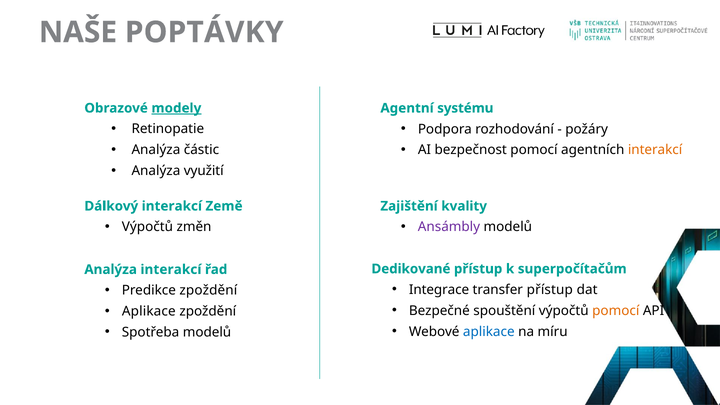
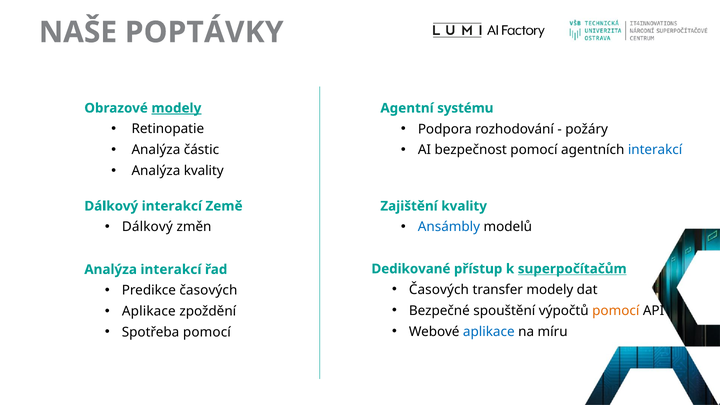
interakcí at (655, 150) colour: orange -> blue
Analýza využití: využití -> kvality
Výpočtů at (147, 227): Výpočtů -> Dálkový
Ansámbly colour: purple -> blue
superpočítačům underline: none -> present
Integrace at (439, 290): Integrace -> Časových
transfer přístup: přístup -> modely
Predikce zpoždění: zpoždění -> časových
Spotřeba modelů: modelů -> pomocí
